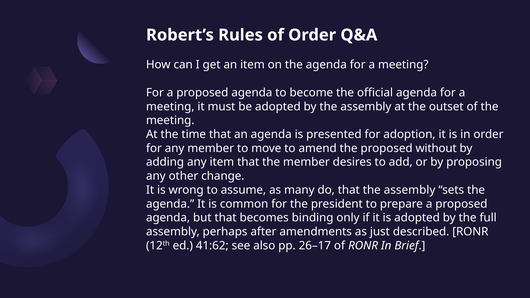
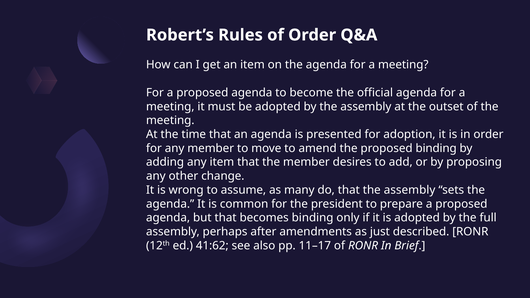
proposed without: without -> binding
26–17: 26–17 -> 11–17
